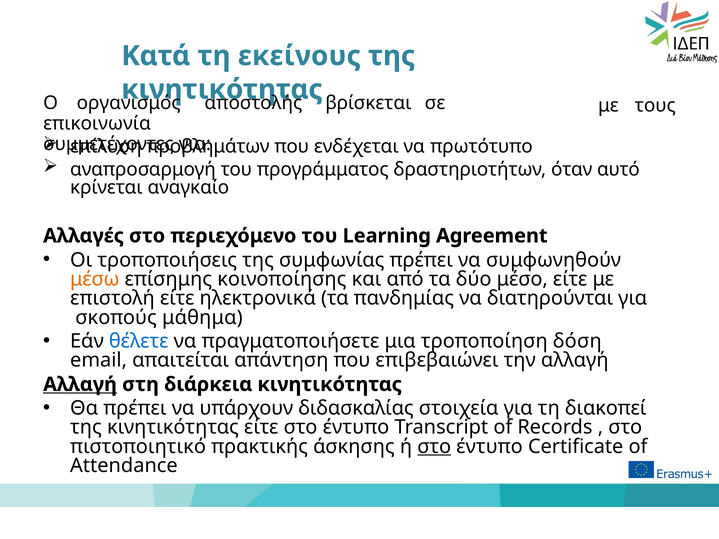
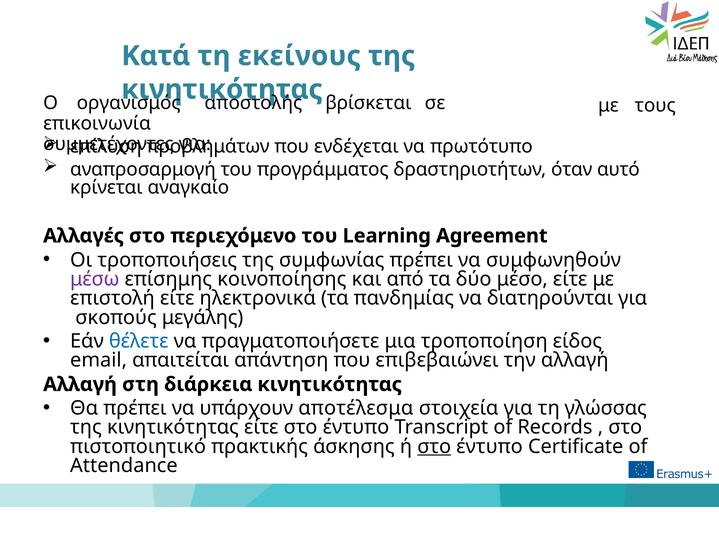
μέσω colour: orange -> purple
μάθημα: μάθημα -> μεγάλης
δόση: δόση -> είδος
Αλλαγή at (80, 385) underline: present -> none
διδασκαλίας: διδασκαλίας -> αποτέλεσμα
διακοπεί: διακοπεί -> γλώσσας
